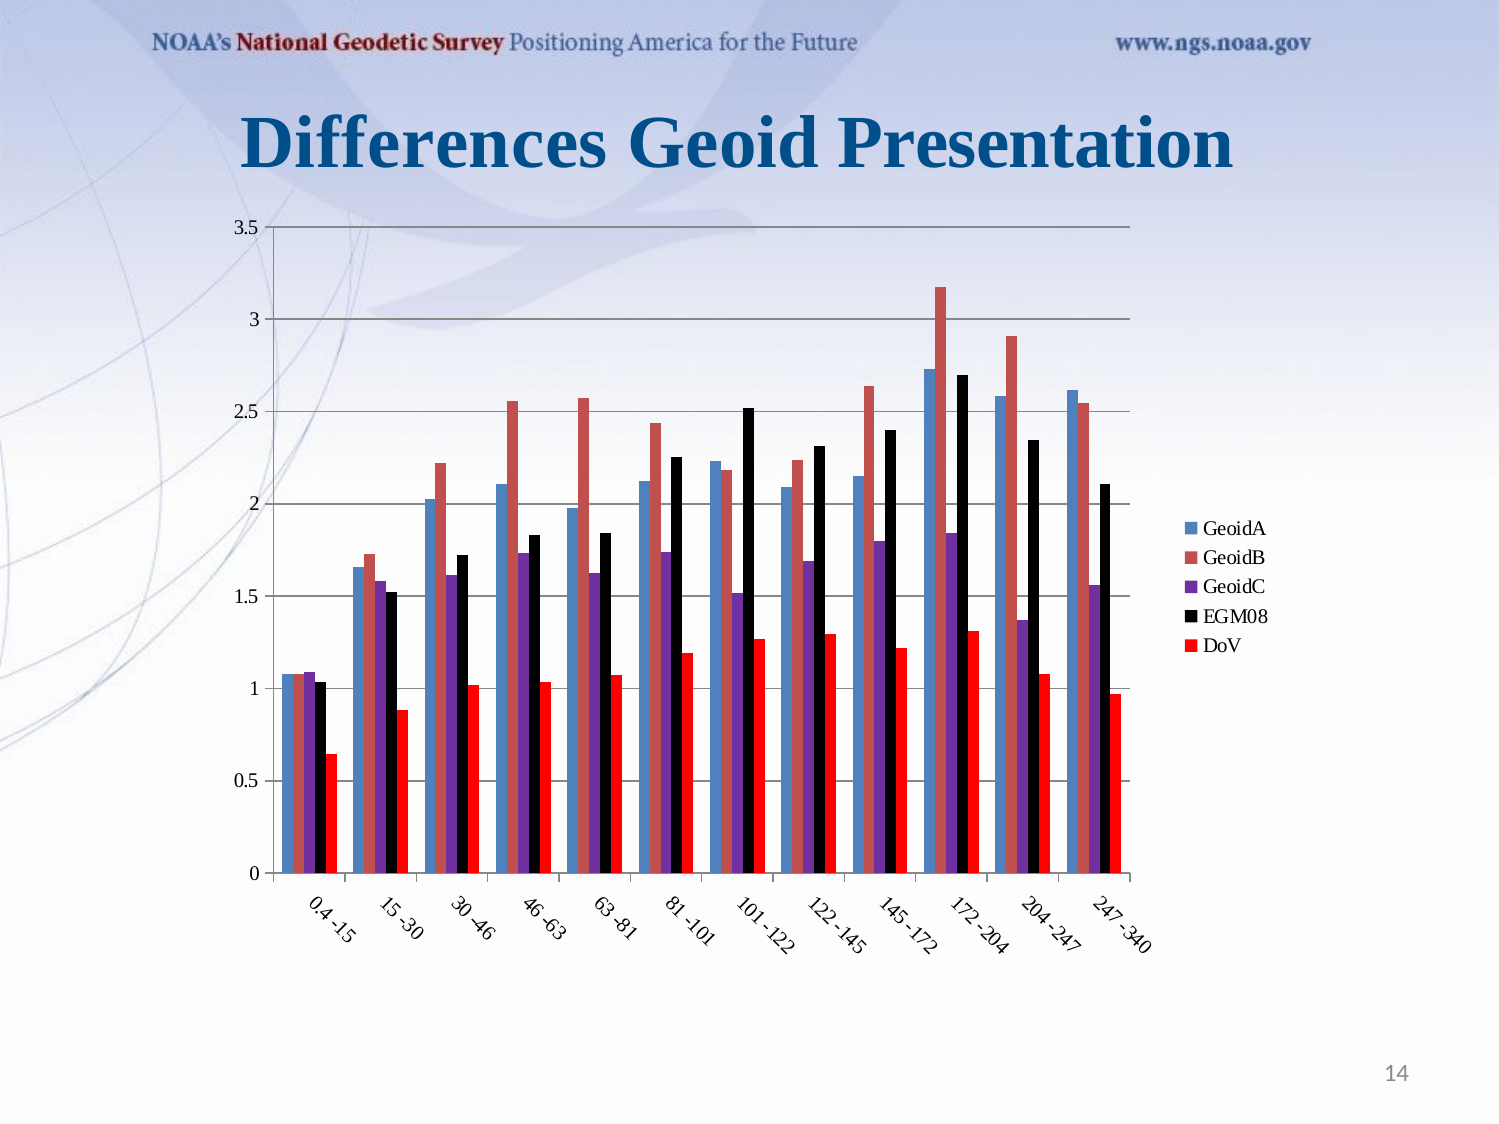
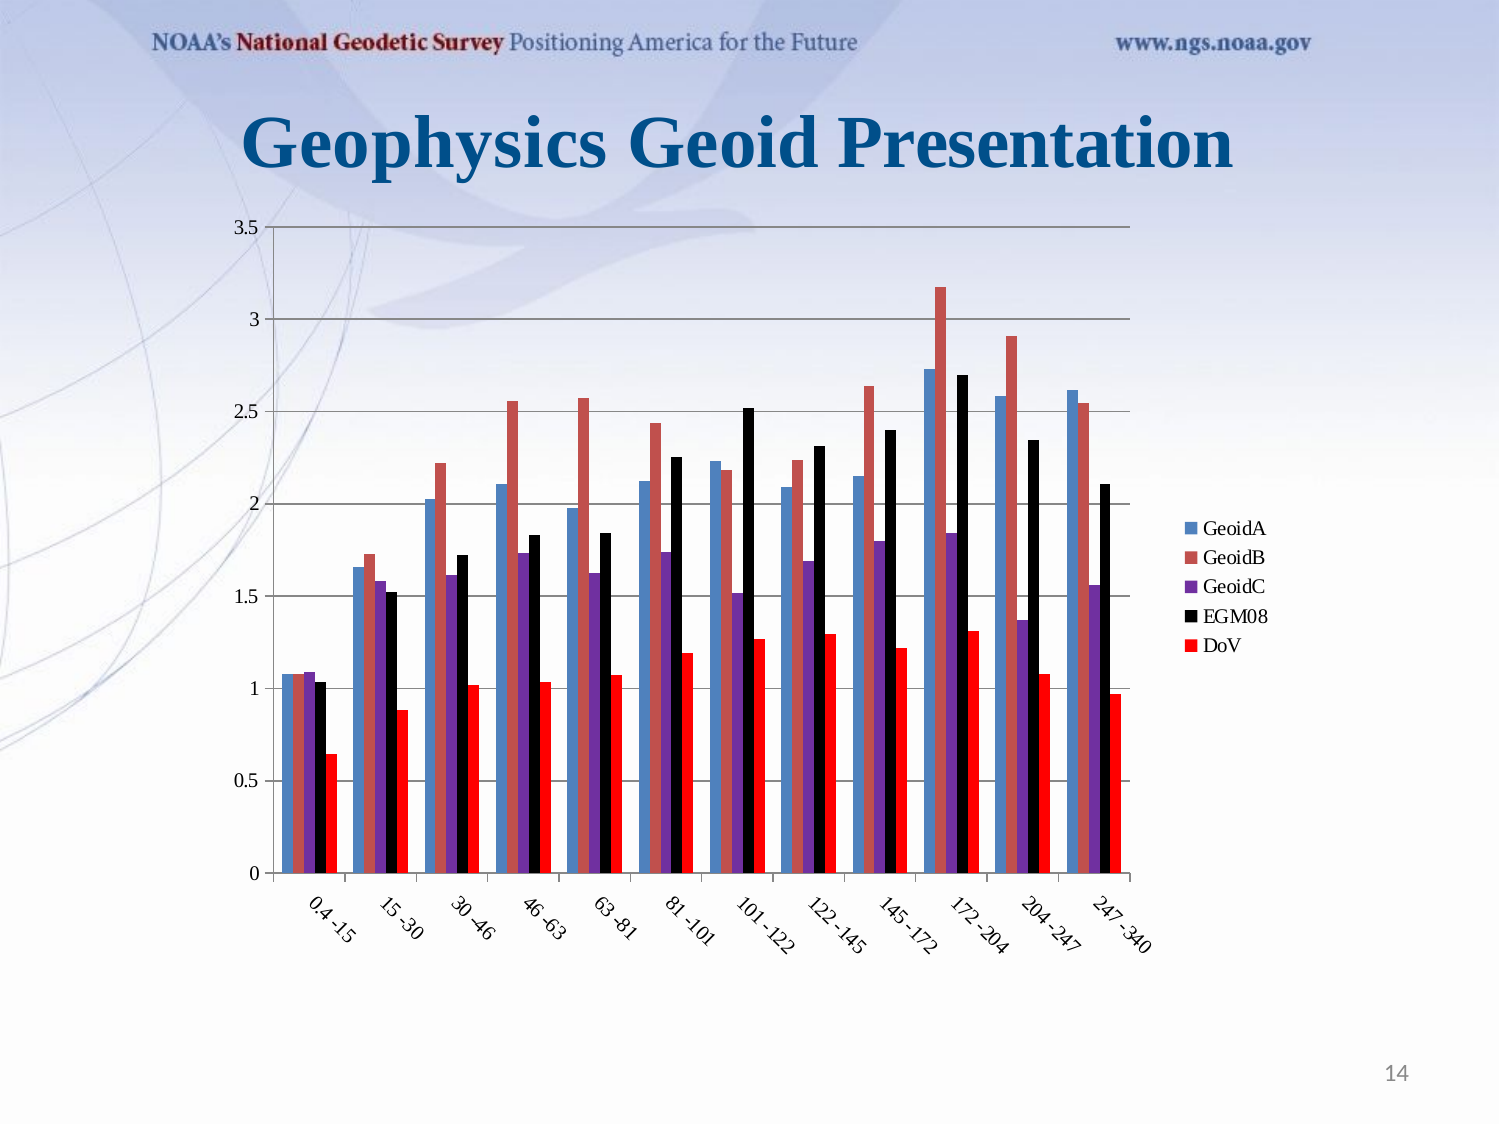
Differences: Differences -> Geophysics
